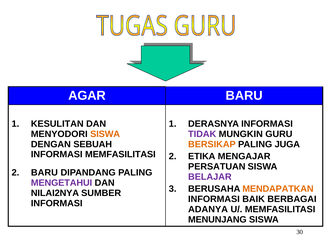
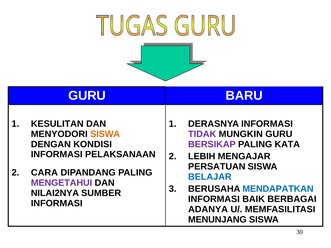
AGAR at (87, 96): AGAR -> GURU
SEBUAH: SEBUAH -> KONDISI
BERSIKAP colour: orange -> purple
JUGA: JUGA -> KATA
INFORMASI MEMFASILITASI: MEMFASILITASI -> PELAKSANAAN
ETIKA: ETIKA -> LEBIH
BARU at (44, 173): BARU -> CARA
BELAJAR colour: purple -> blue
MENDAPATKAN colour: orange -> blue
